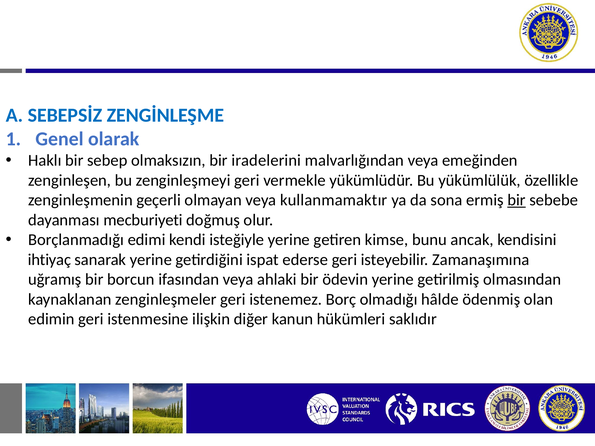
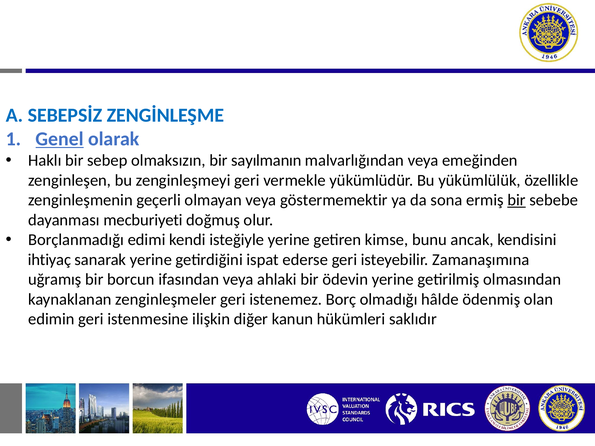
Genel underline: none -> present
iradelerini: iradelerini -> sayılmanın
kullanmamaktır: kullanmamaktır -> göstermemektir
